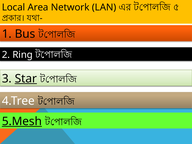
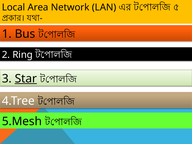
5.Mesh underline: present -> none
